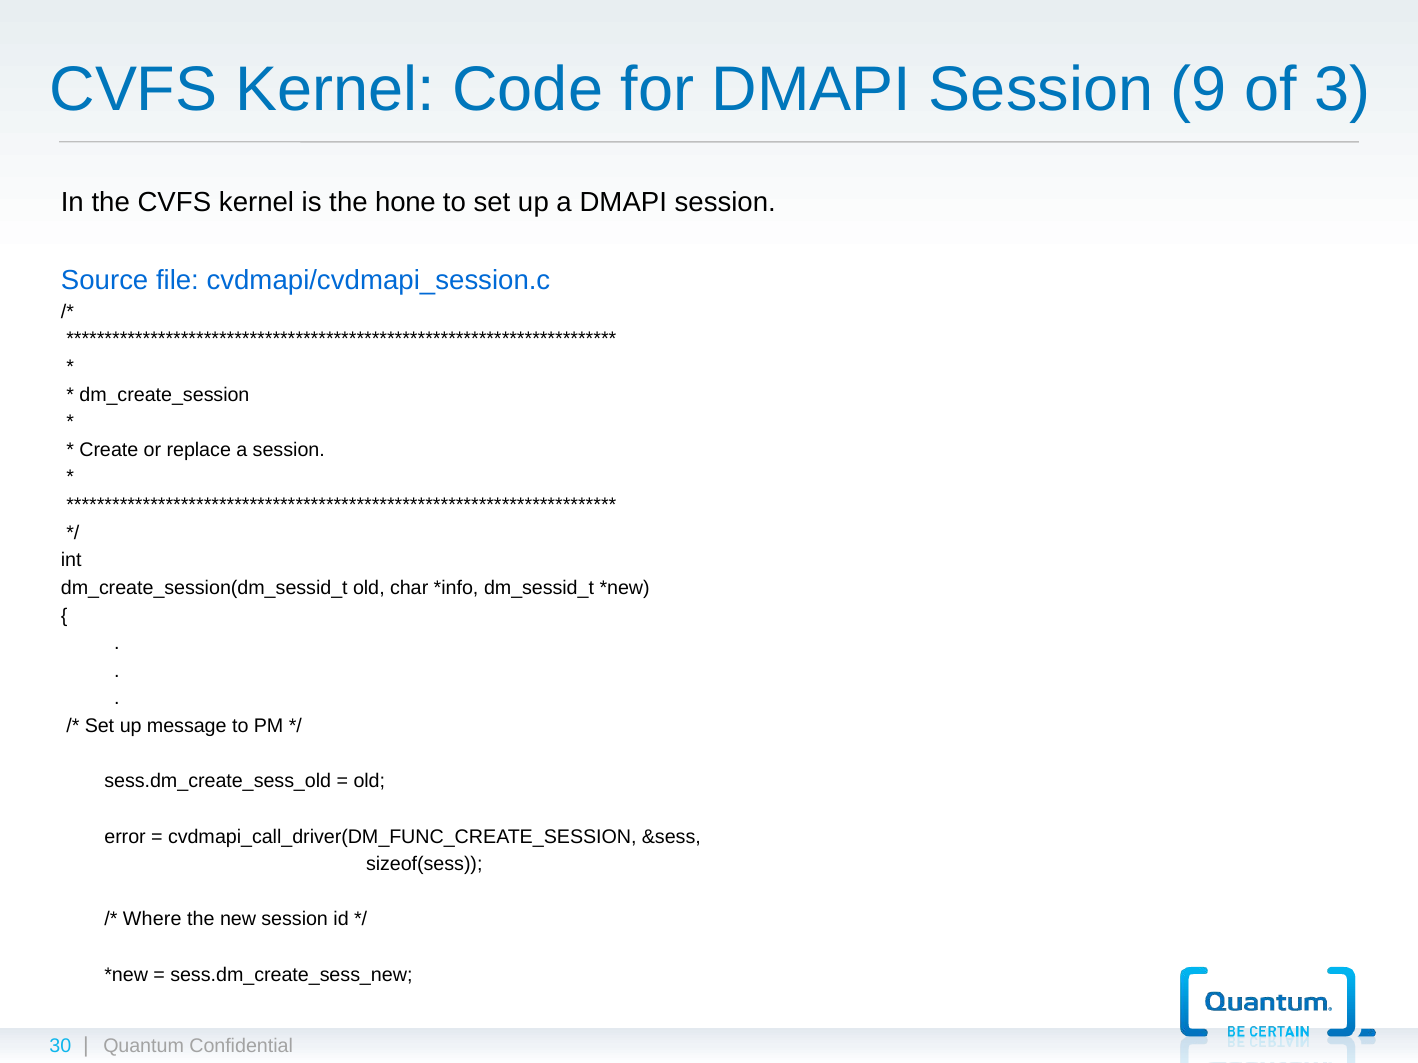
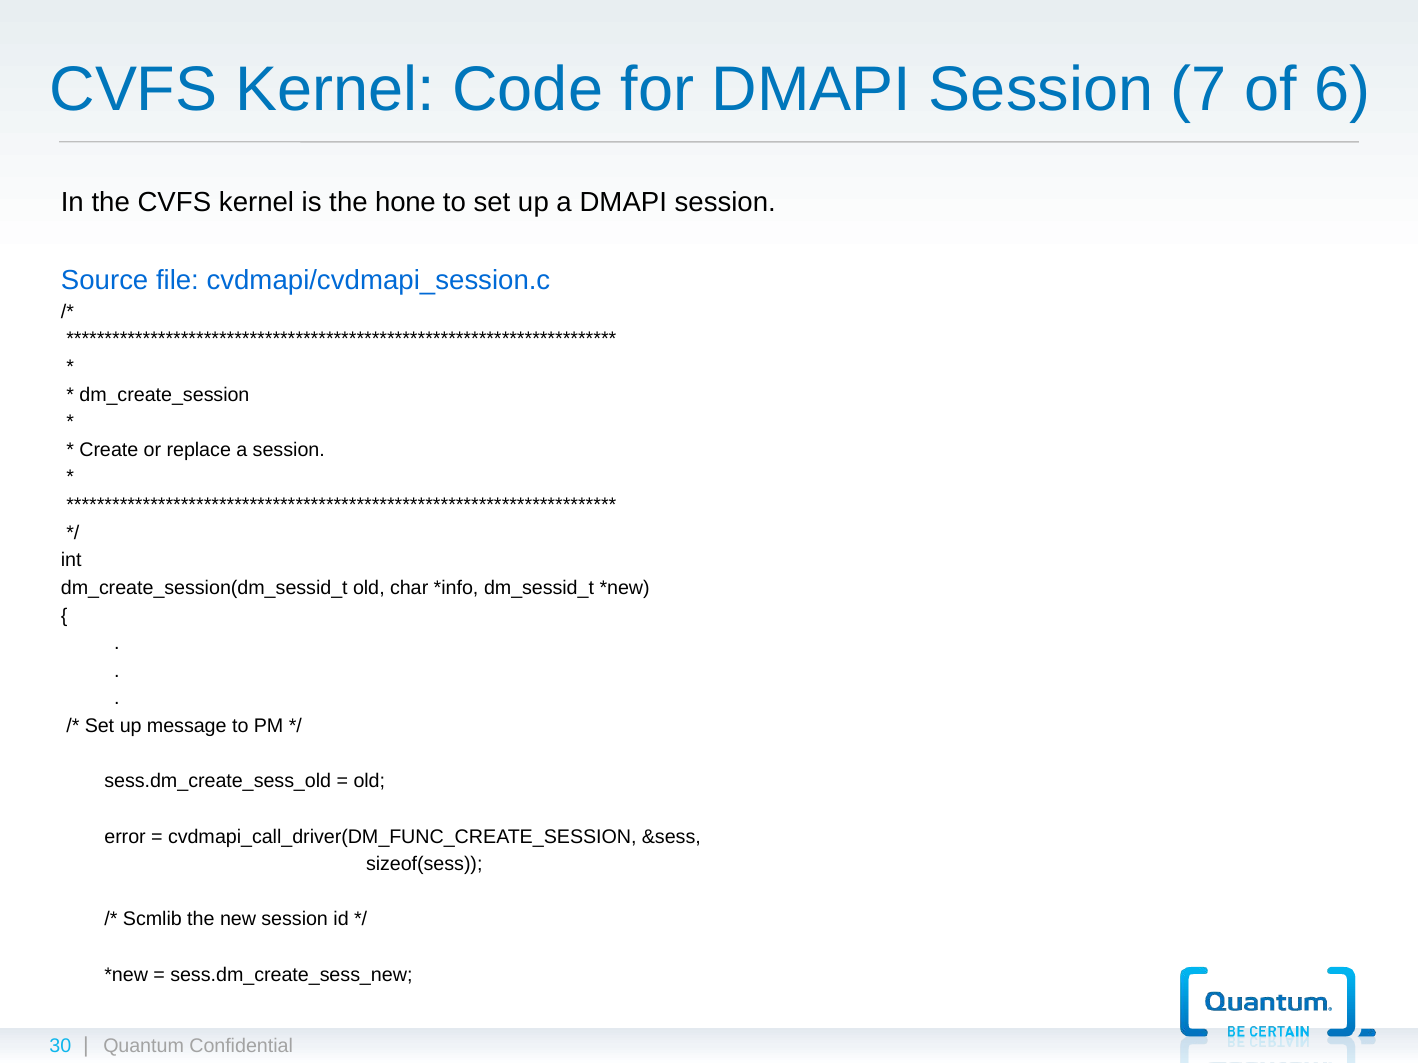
9: 9 -> 7
3: 3 -> 6
Where: Where -> Scmlib
